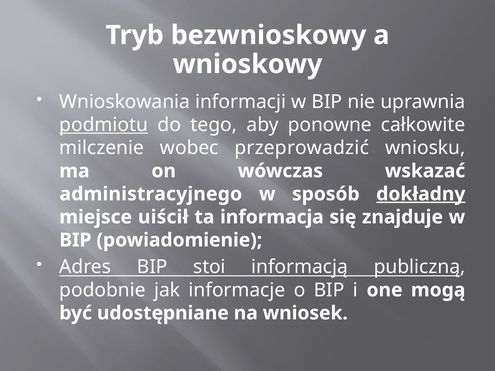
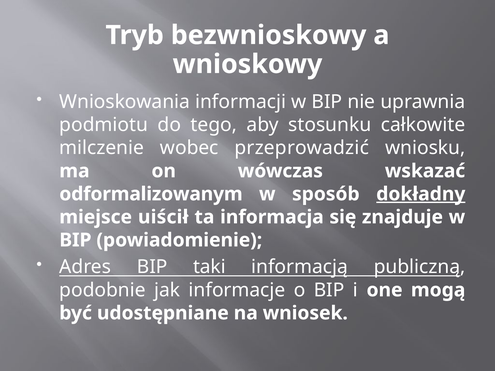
podmiotu underline: present -> none
ponowne: ponowne -> stosunku
administracyjnego: administracyjnego -> odformalizowanym
stoi: stoi -> taki
